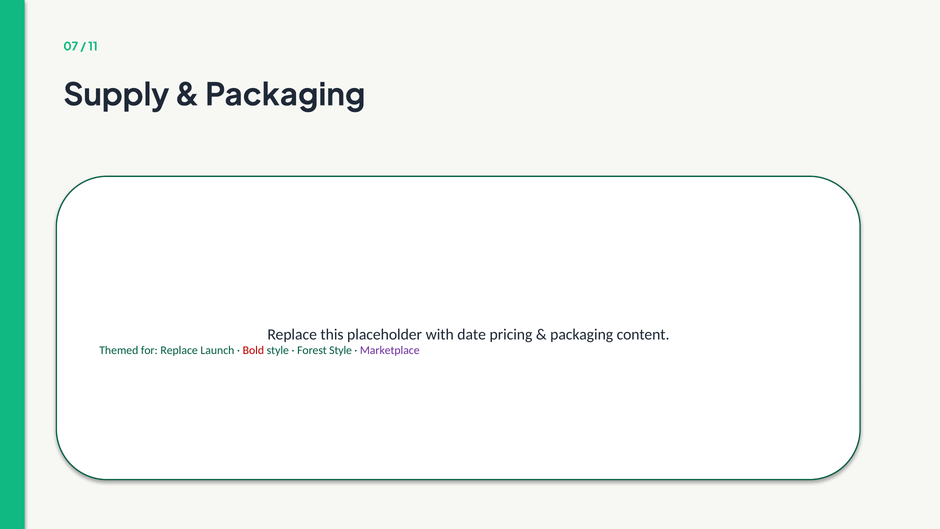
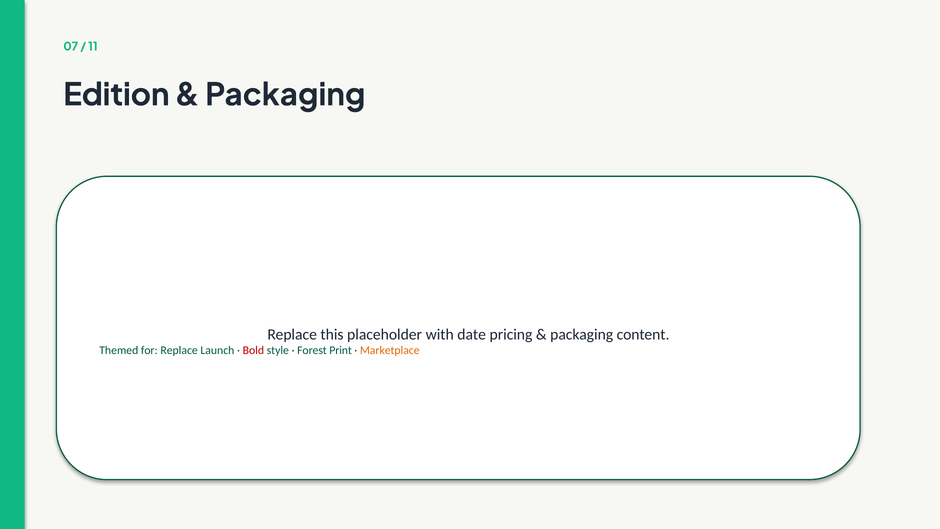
Supply: Supply -> Edition
Forest Style: Style -> Print
Marketplace colour: purple -> orange
